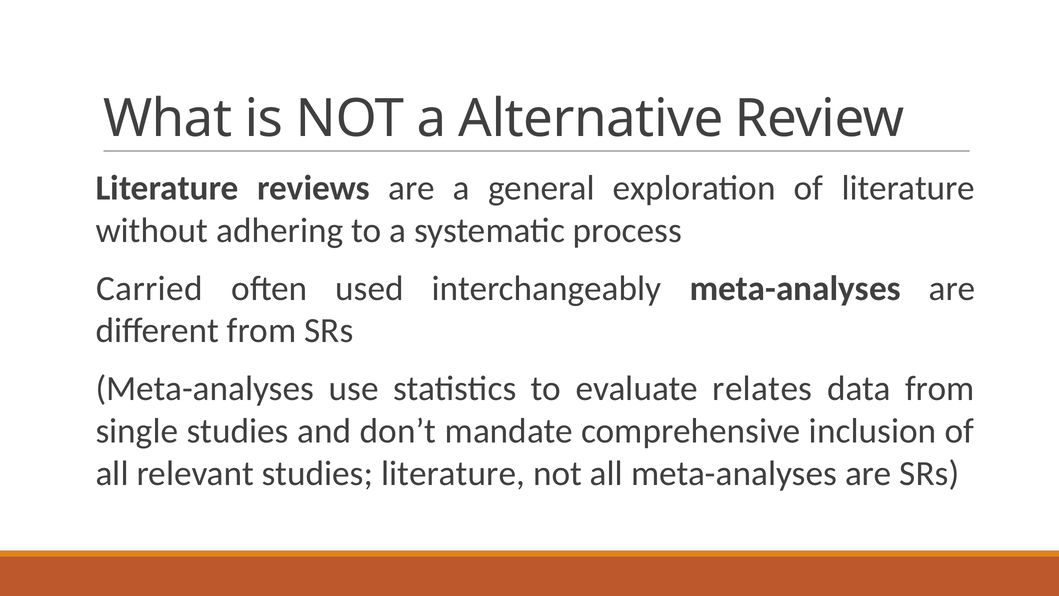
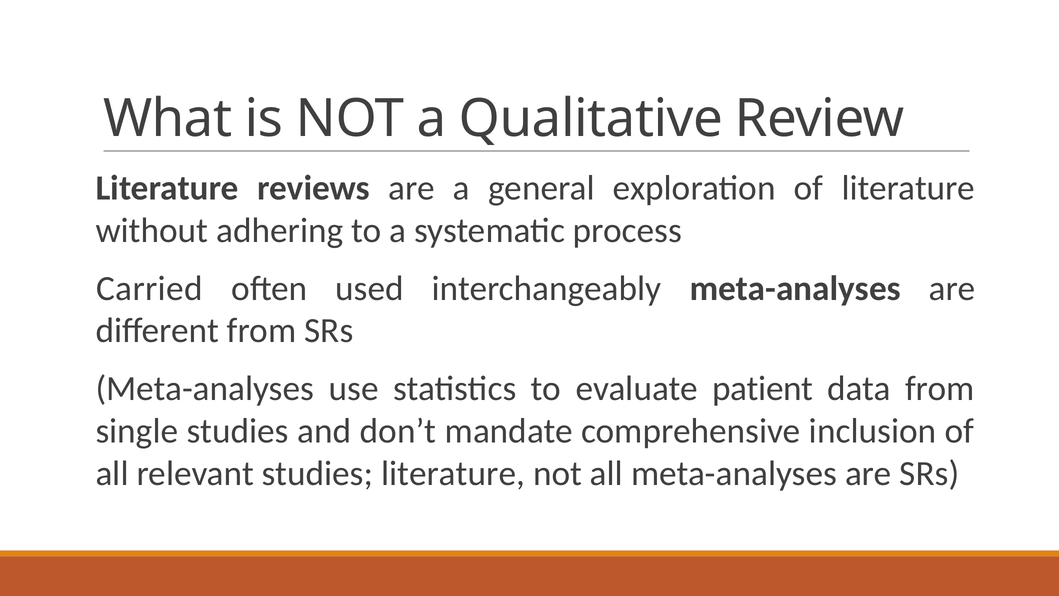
Alternative: Alternative -> Qualitative
relates: relates -> patient
